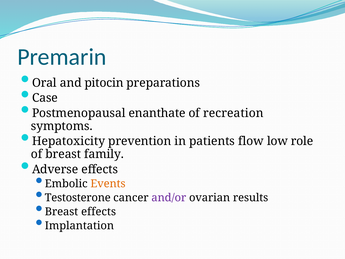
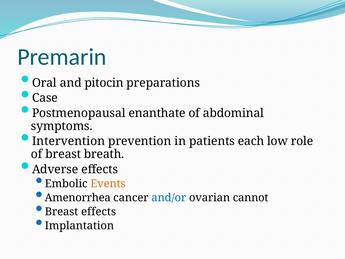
recreation: recreation -> abdominal
Hepatoxicity: Hepatoxicity -> Intervention
flow: flow -> each
family: family -> breath
Testosterone: Testosterone -> Amenorrhea
and/or colour: purple -> blue
results: results -> cannot
